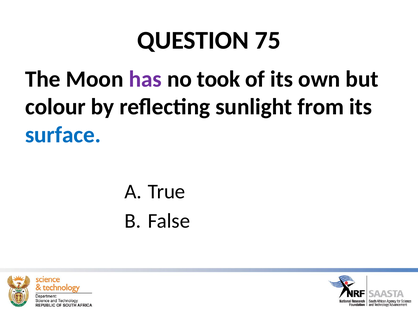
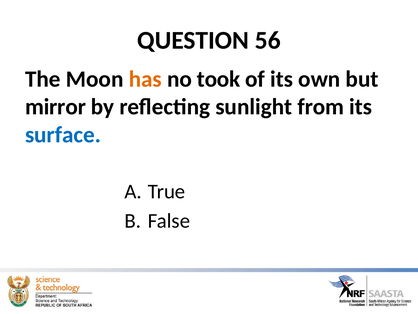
75: 75 -> 56
has colour: purple -> orange
colour: colour -> mirror
